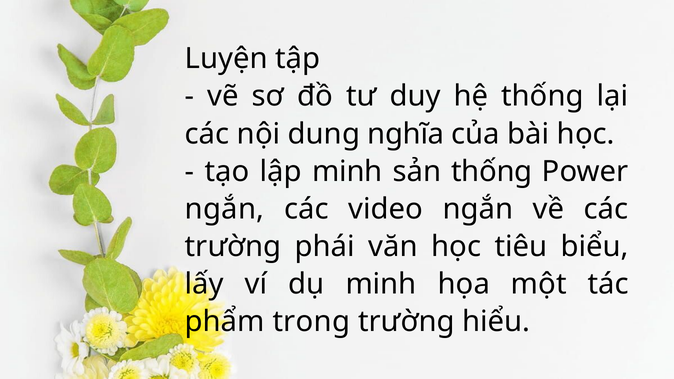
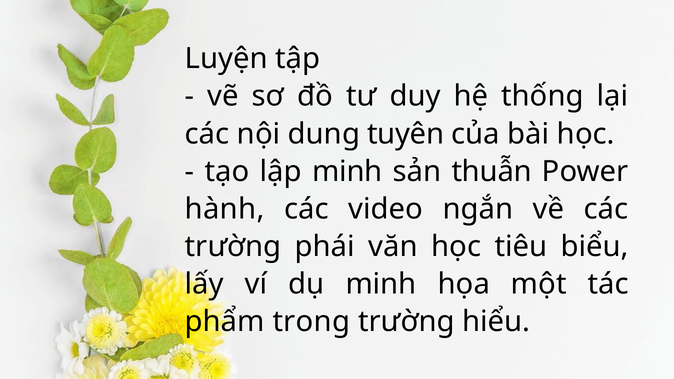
nghĩa: nghĩa -> tuyên
sản thống: thống -> thuẫn
ngắn at (225, 209): ngắn -> hành
